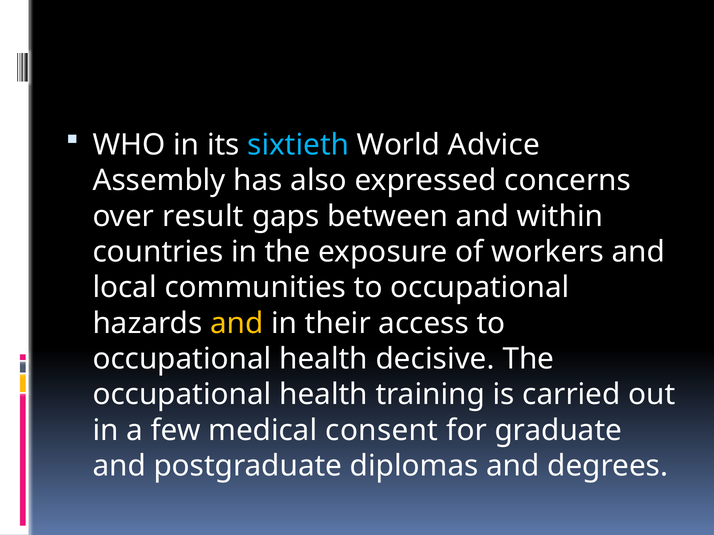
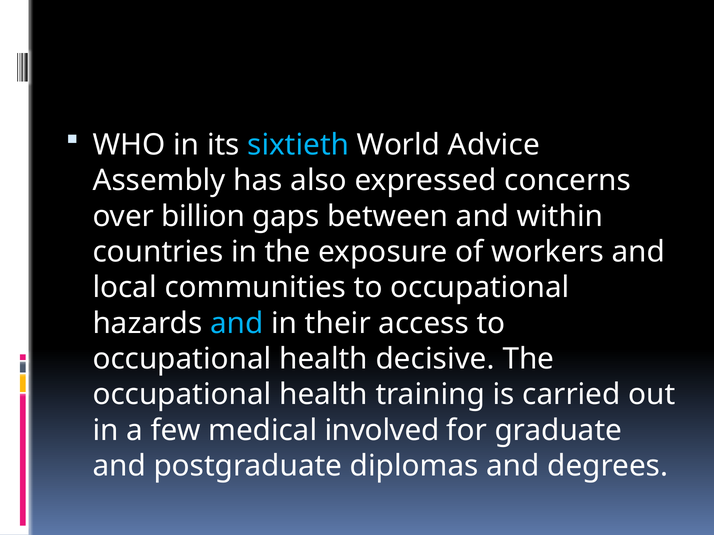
result: result -> billion
and at (237, 324) colour: yellow -> light blue
consent: consent -> involved
